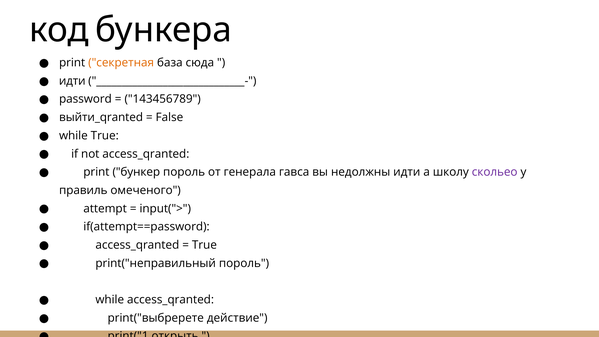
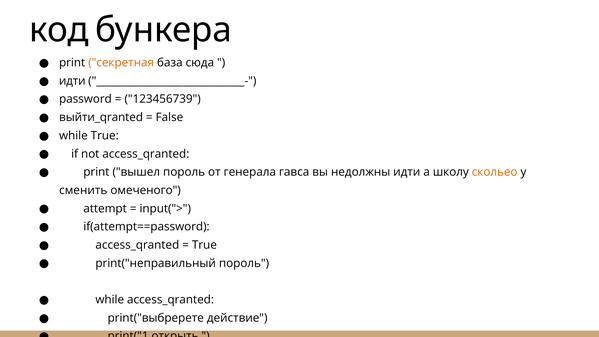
143456789: 143456789 -> 123456739
бункер: бункер -> вышел
скольео colour: purple -> orange
правиль at (83, 190): правиль -> сменить
